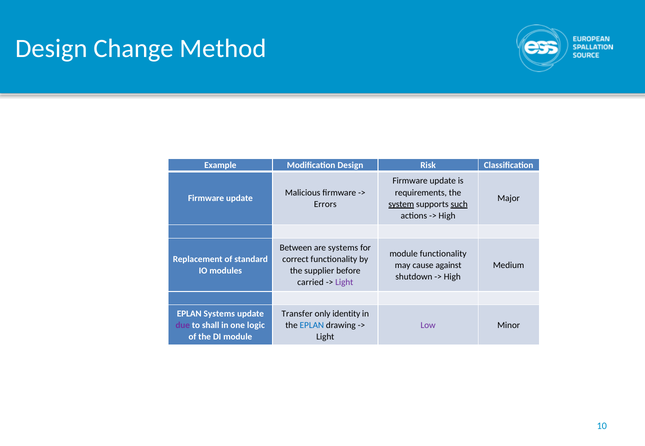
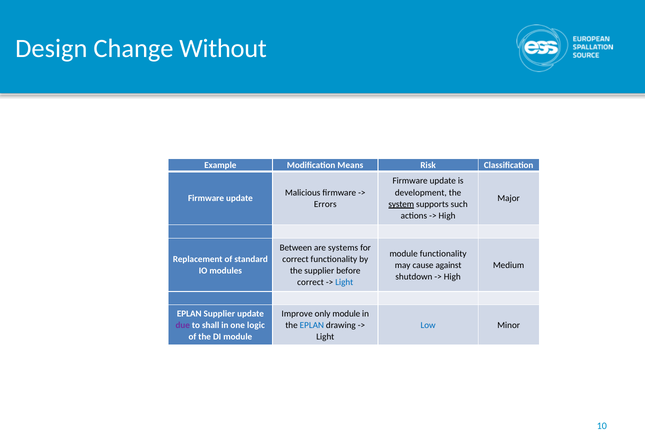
Method: Method -> Without
Modification Design: Design -> Means
requirements: requirements -> development
such underline: present -> none
carried at (311, 283): carried -> correct
Light at (344, 283) colour: purple -> blue
EPLAN Systems: Systems -> Supplier
Transfer: Transfer -> Improve
only identity: identity -> module
Low colour: purple -> blue
